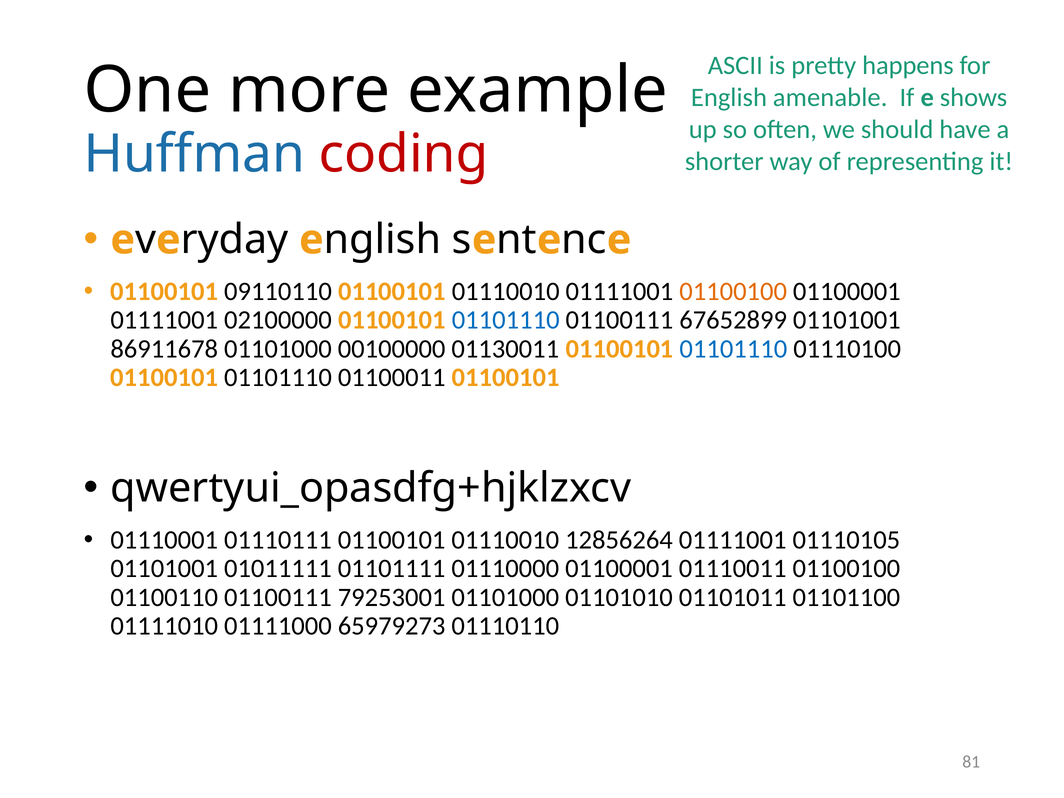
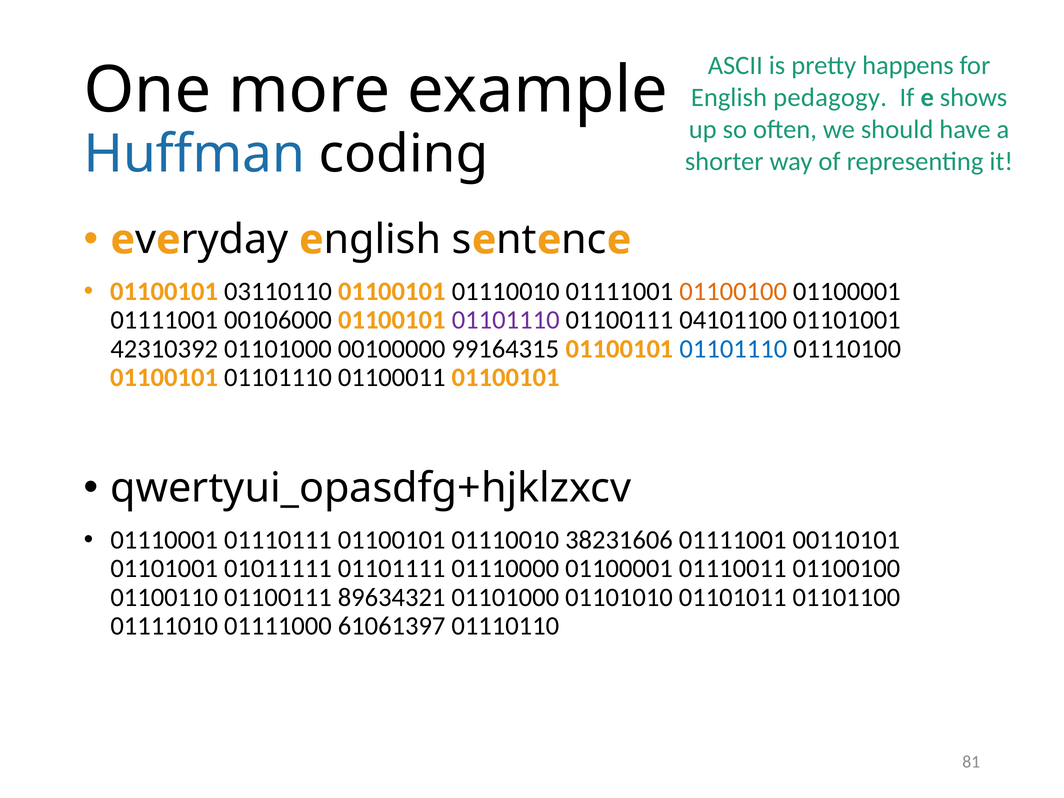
amenable: amenable -> pedagogy
coding colour: red -> black
09110110: 09110110 -> 03110110
02100000: 02100000 -> 00106000
01101110 at (506, 320) colour: blue -> purple
67652899: 67652899 -> 04101100
86911678: 86911678 -> 42310392
01130011: 01130011 -> 99164315
12856264: 12856264 -> 38231606
01110105: 01110105 -> 00110101
79253001: 79253001 -> 89634321
65979273: 65979273 -> 61061397
